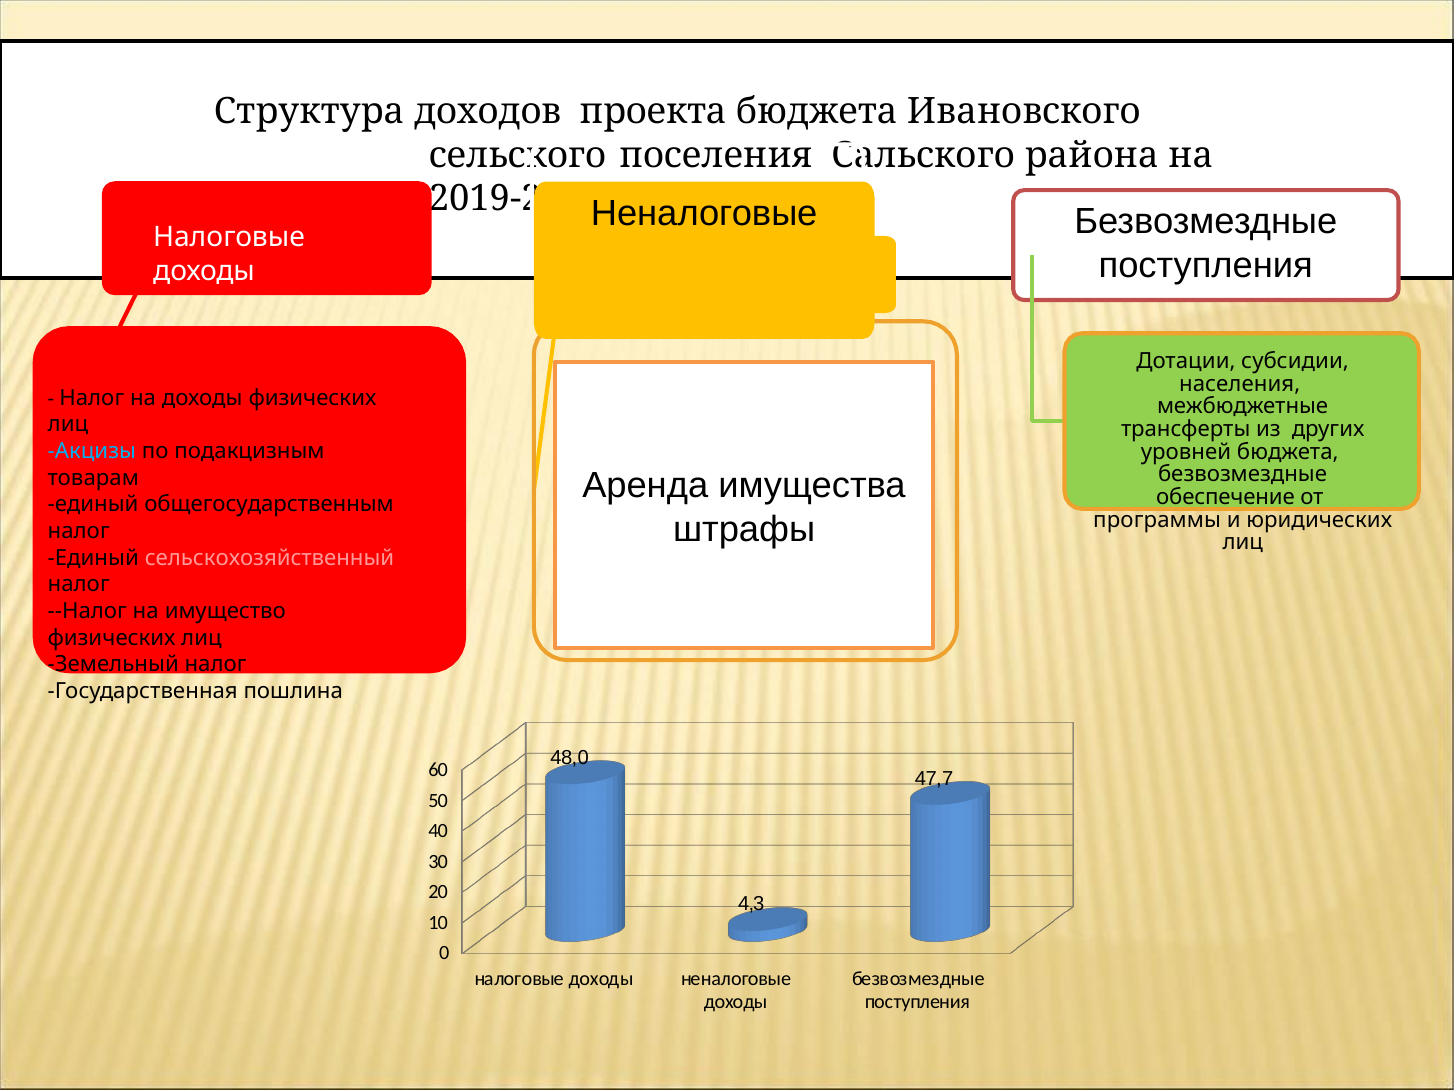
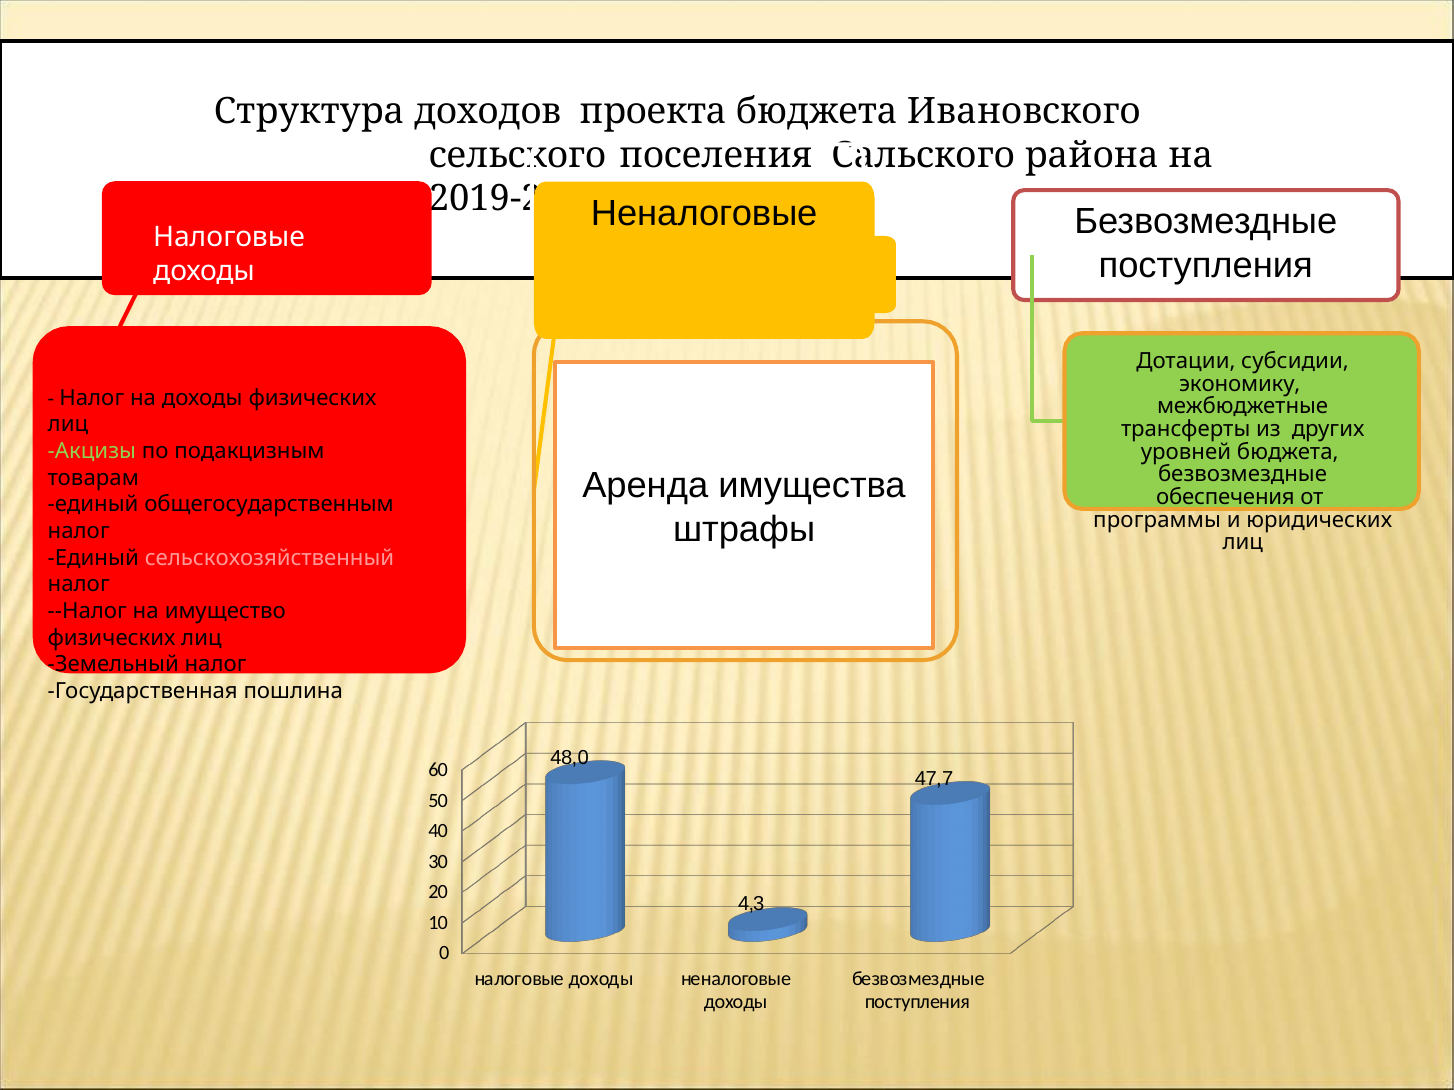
населения: населения -> экономику
Акцизы colour: light blue -> light green
обеспечение: обеспечение -> обеспечения
